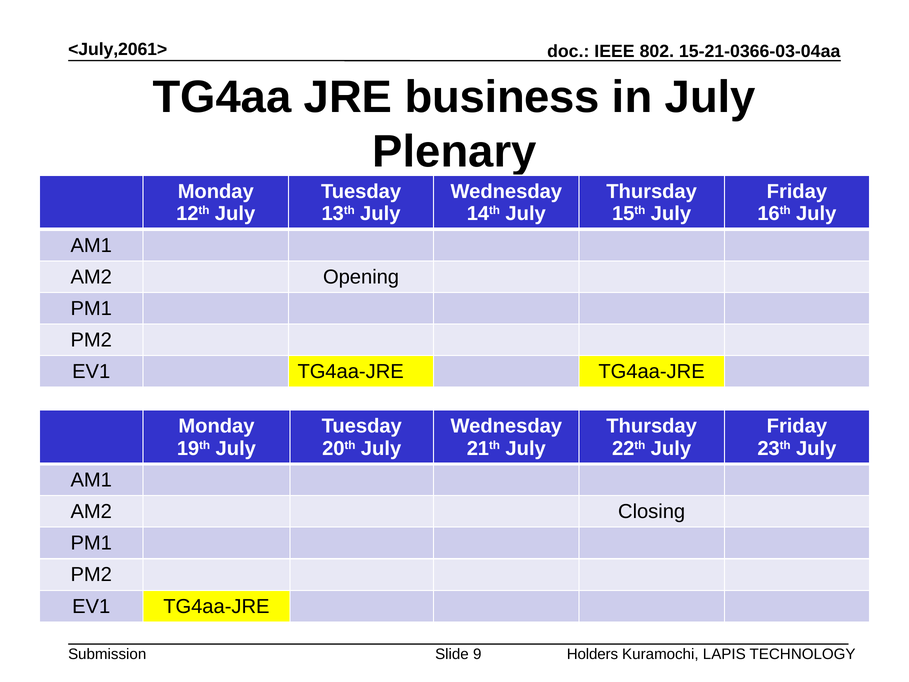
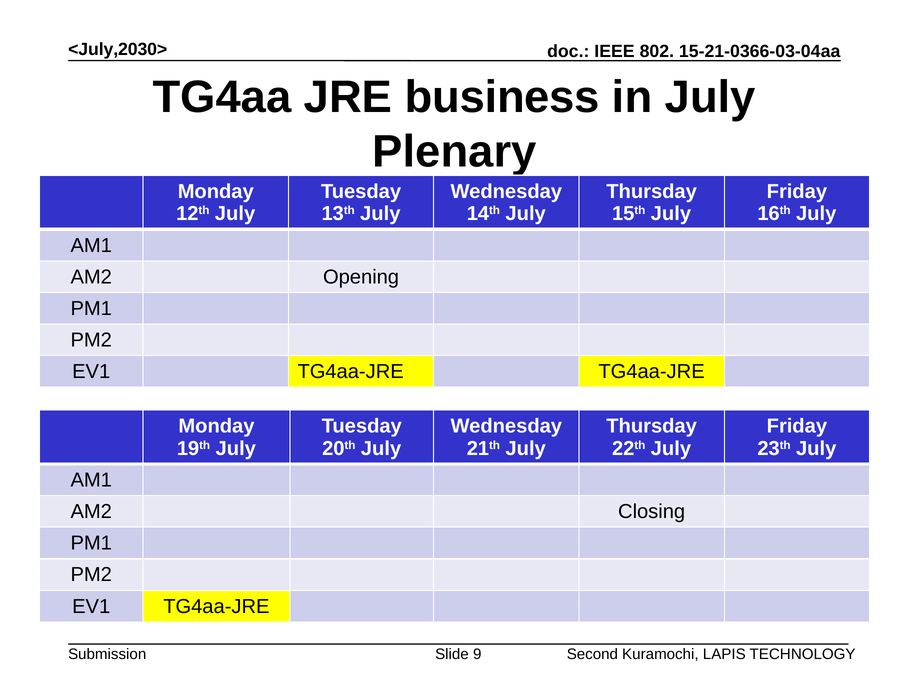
<July,2061>: <July,2061> -> <July,2030>
Holders: Holders -> Second
